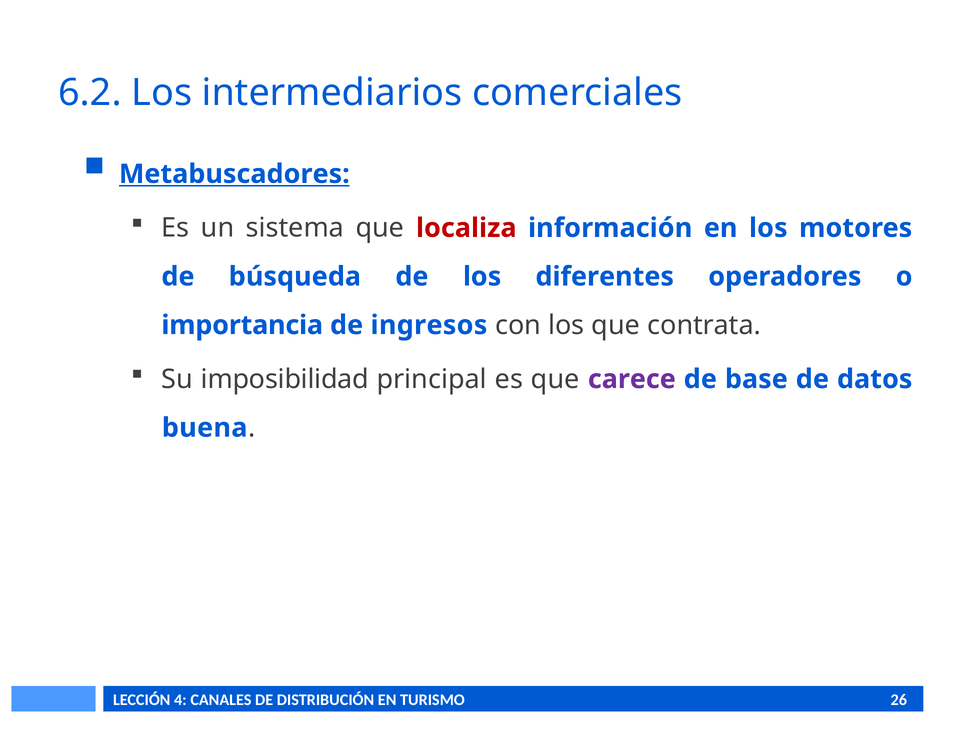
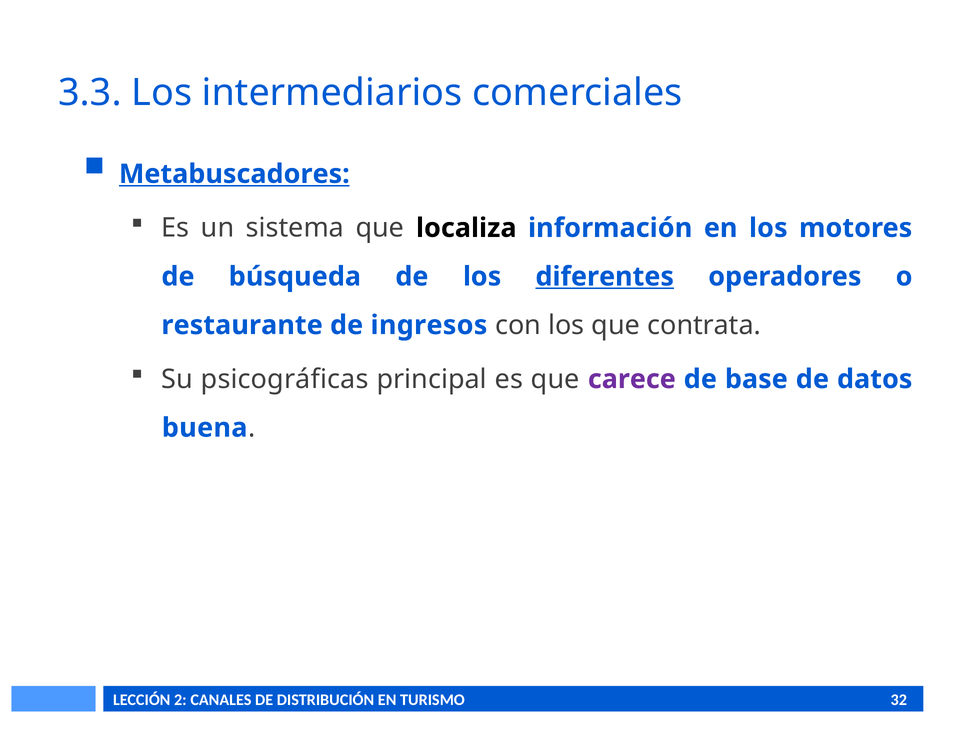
6.2: 6.2 -> 3.3
localiza colour: red -> black
diferentes underline: none -> present
importancia: importancia -> restaurante
imposibilidad: imposibilidad -> psicográficas
4: 4 -> 2
26: 26 -> 32
